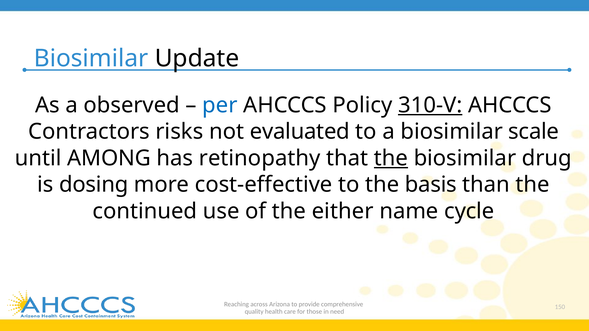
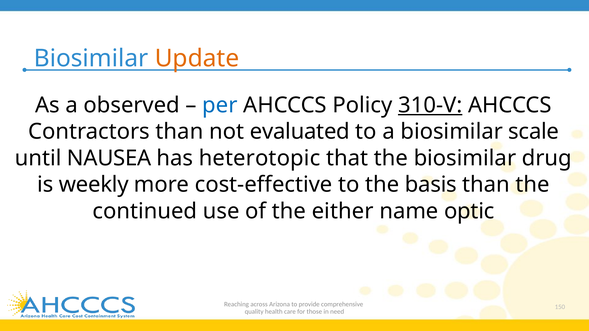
Update colour: black -> orange
Contractors risks: risks -> than
AMONG: AMONG -> NAUSEA
retinopathy: retinopathy -> heterotopic
the at (391, 158) underline: present -> none
dosing: dosing -> weekly
cycle: cycle -> optic
